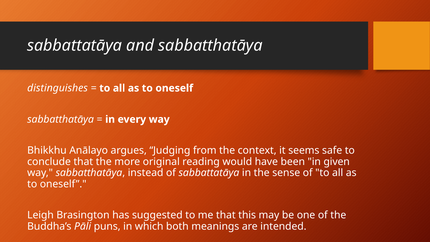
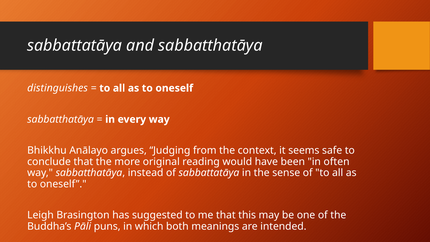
given: given -> often
